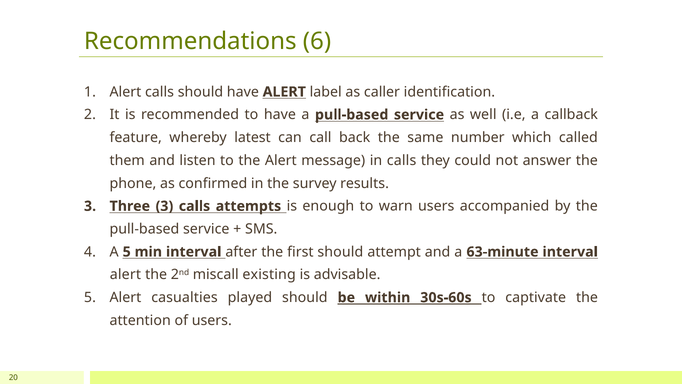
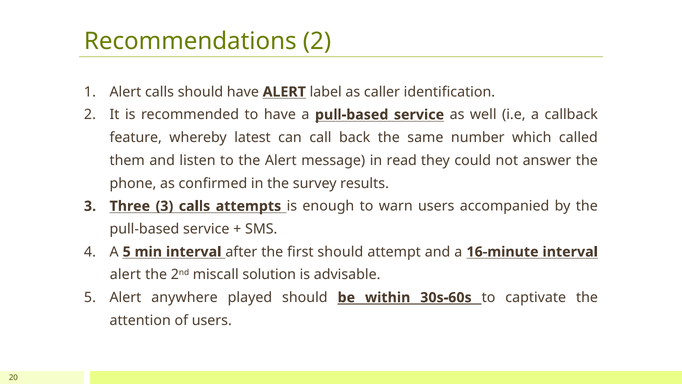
Recommendations 6: 6 -> 2
in calls: calls -> read
63-minute: 63-minute -> 16-minute
existing: existing -> solution
casualties: casualties -> anywhere
